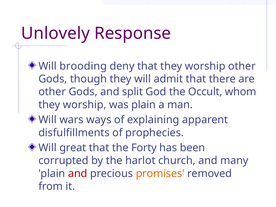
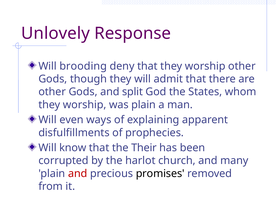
Occult: Occult -> States
wars: wars -> even
great: great -> know
Forty: Forty -> Their
promises colour: orange -> black
